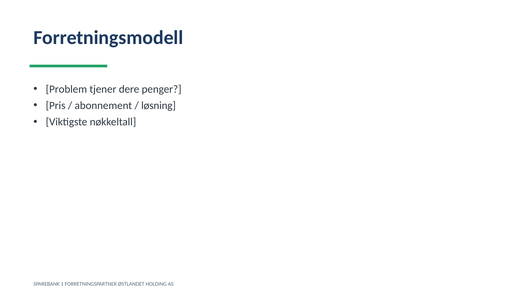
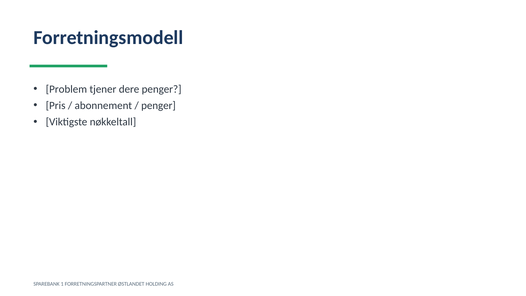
løsning at (158, 106): løsning -> penger
